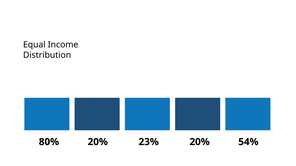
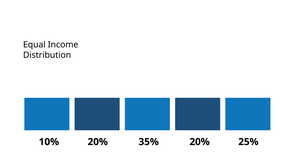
80%: 80% -> 10%
23%: 23% -> 35%
54%: 54% -> 25%
